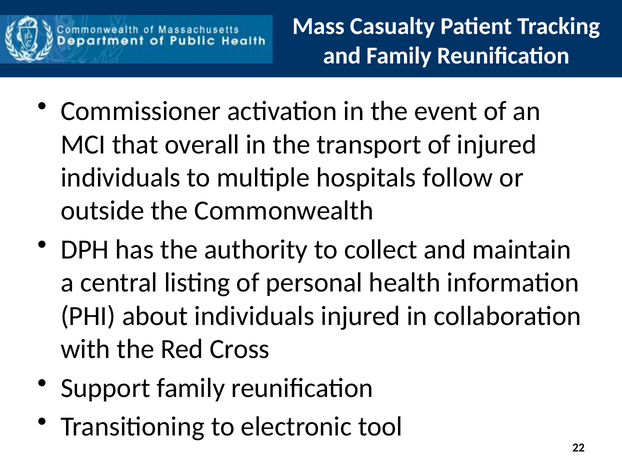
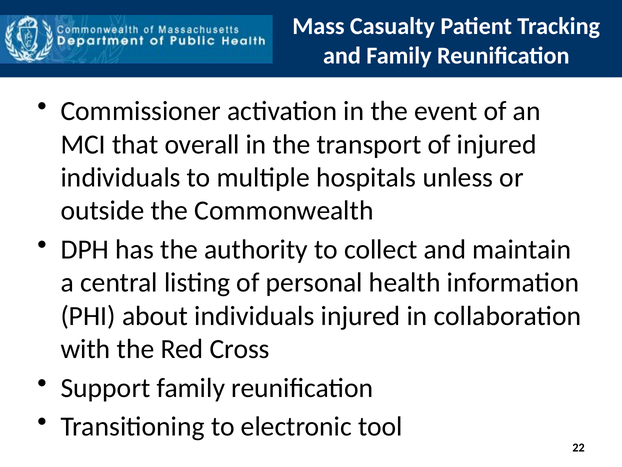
follow: follow -> unless
